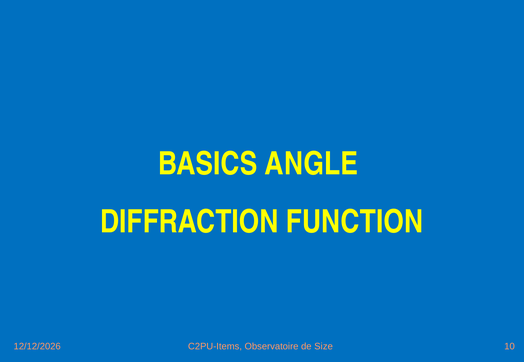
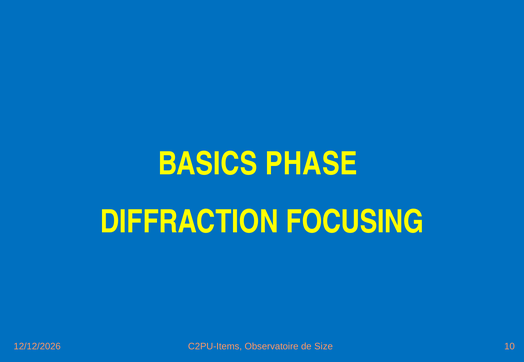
ANGLE: ANGLE -> PHASE
FUNCTION: FUNCTION -> FOCUSING
